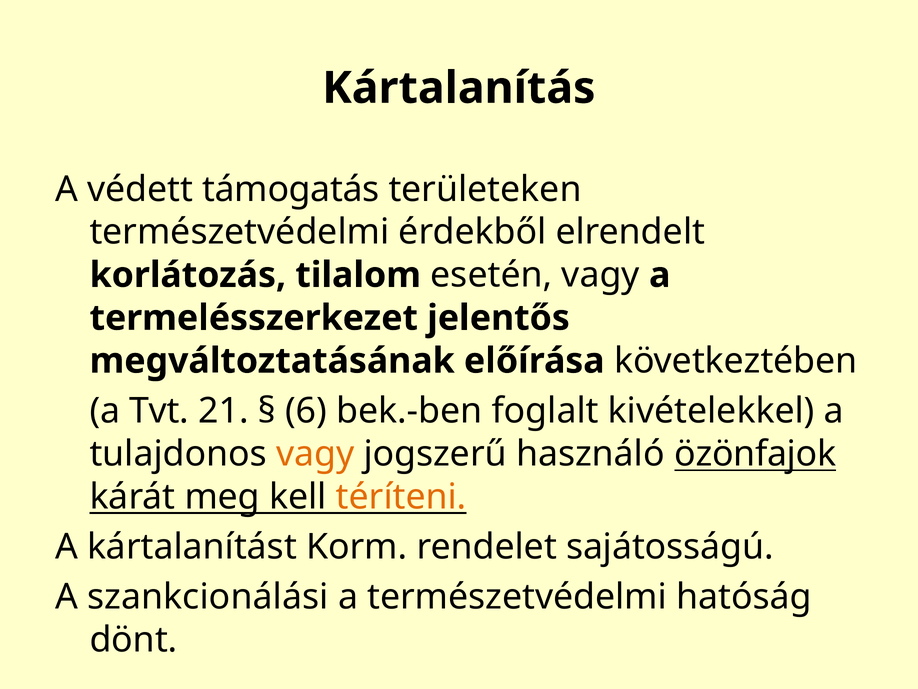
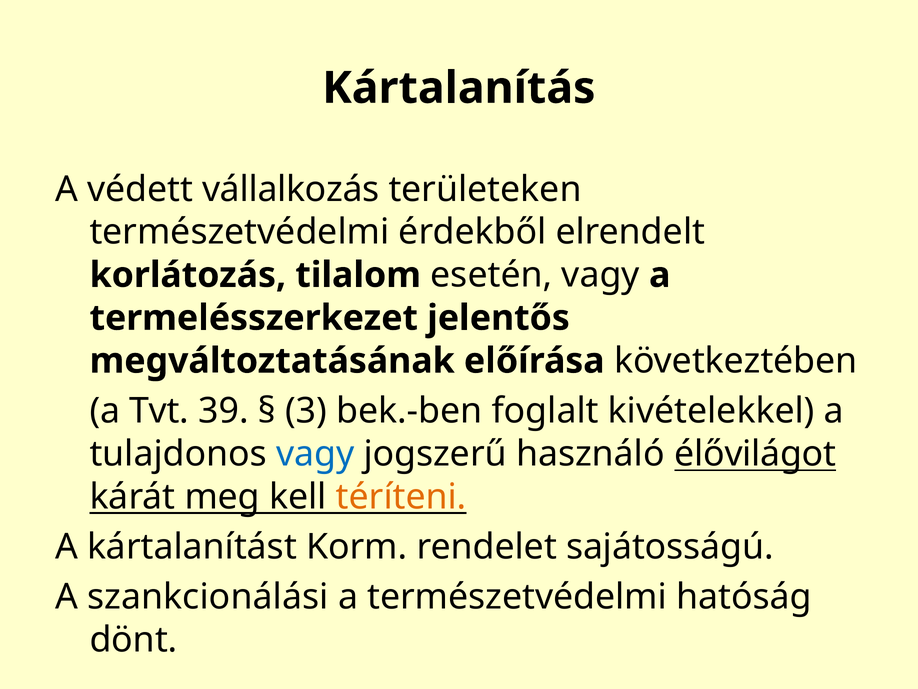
támogatás: támogatás -> vállalkozás
21: 21 -> 39
6: 6 -> 3
vagy at (315, 454) colour: orange -> blue
özönfajok: özönfajok -> élővilágot
